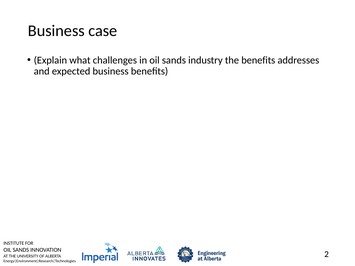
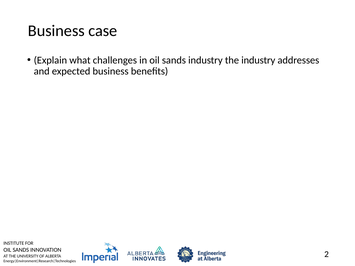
the benefits: benefits -> industry
